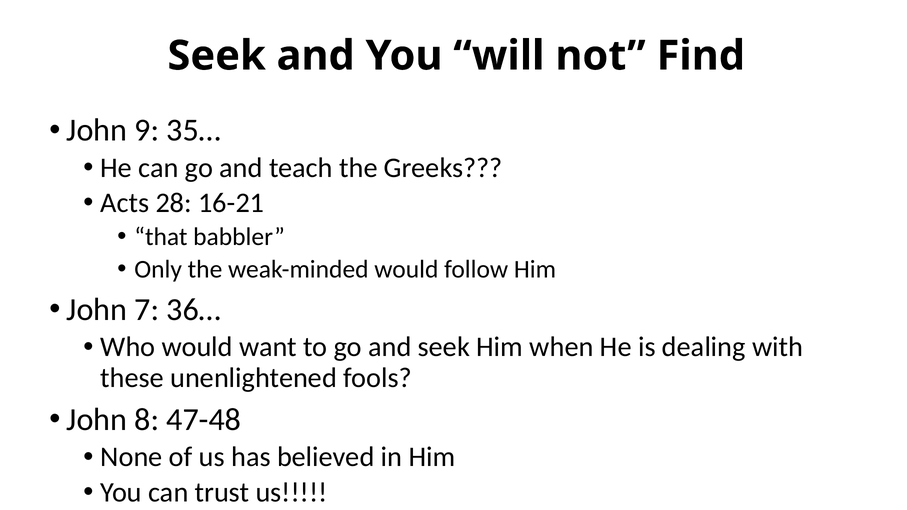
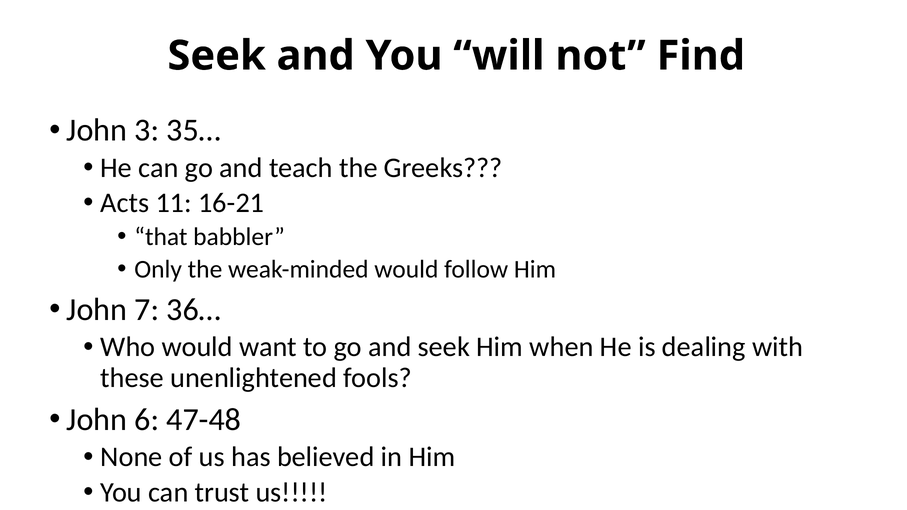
9: 9 -> 3
28: 28 -> 11
8: 8 -> 6
